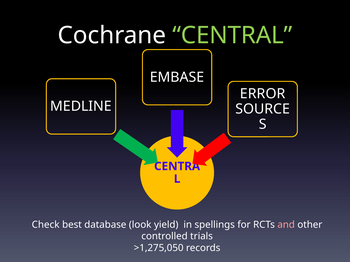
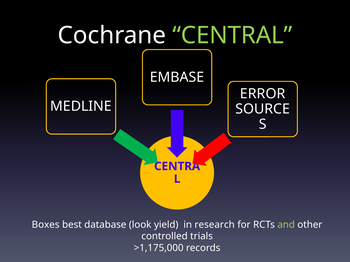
Check: Check -> Boxes
spellings: spellings -> research
and colour: pink -> light green
>1,275,050: >1,275,050 -> >1,175,000
